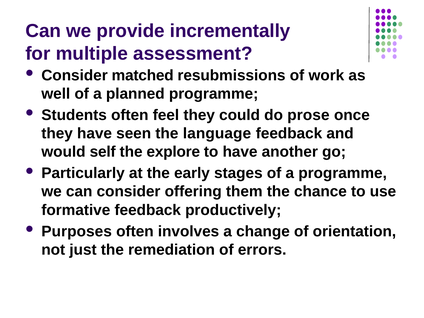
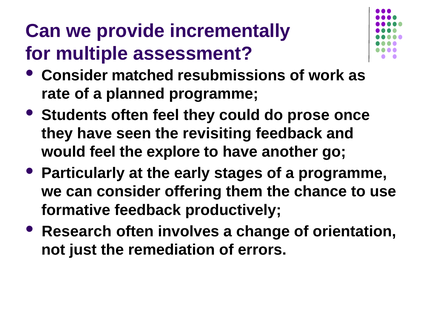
well: well -> rate
language: language -> revisiting
would self: self -> feel
Purposes: Purposes -> Research
